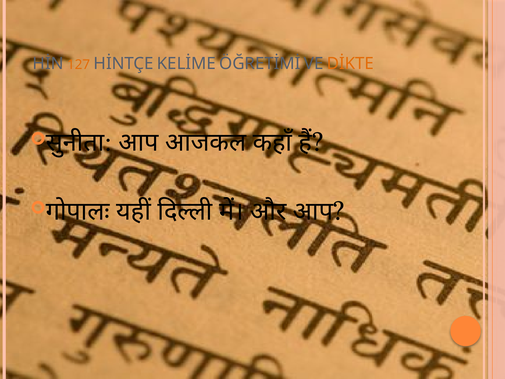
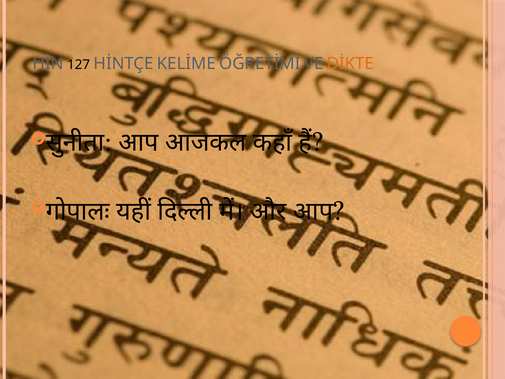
127 colour: orange -> black
